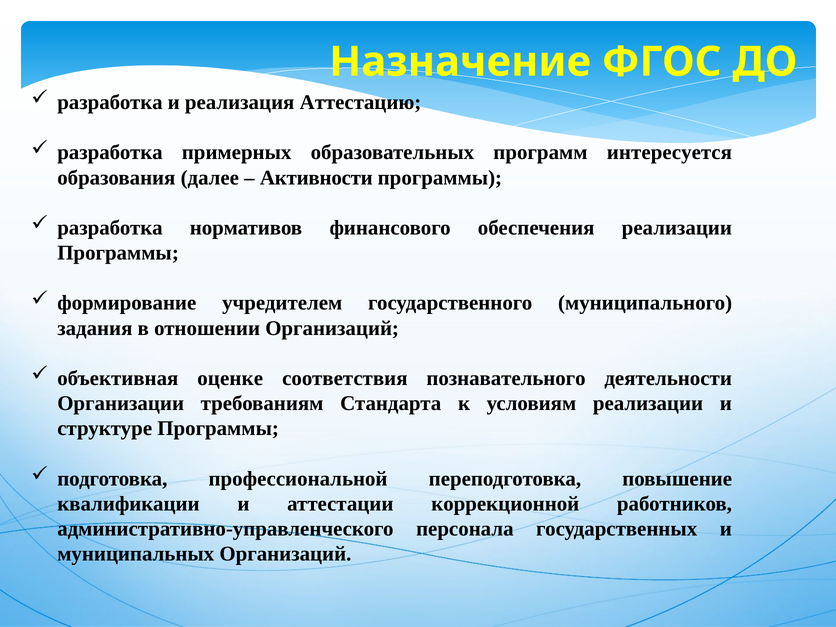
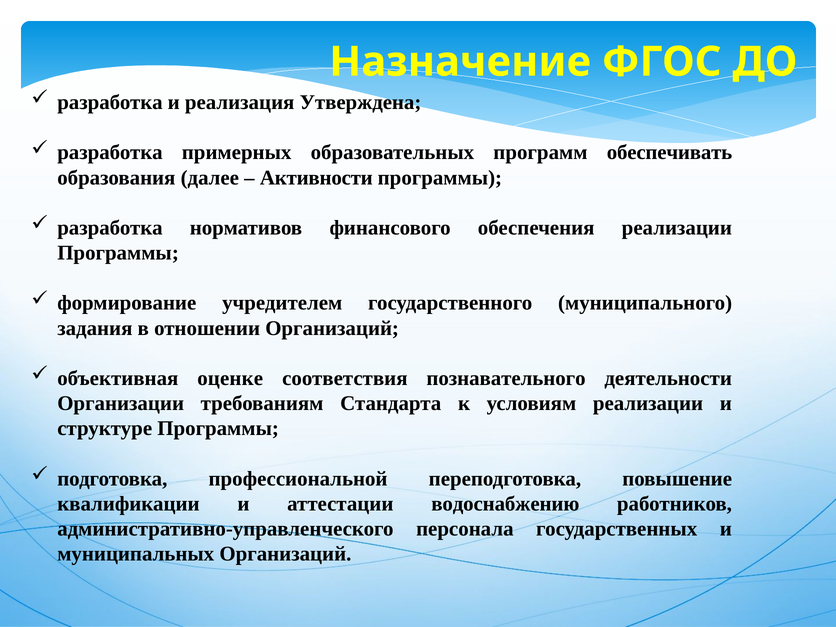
Аттестацию: Аттестацию -> Утверждена
интересуется: интересуется -> обеспечивать
коррекционной: коррекционной -> водоснабжению
